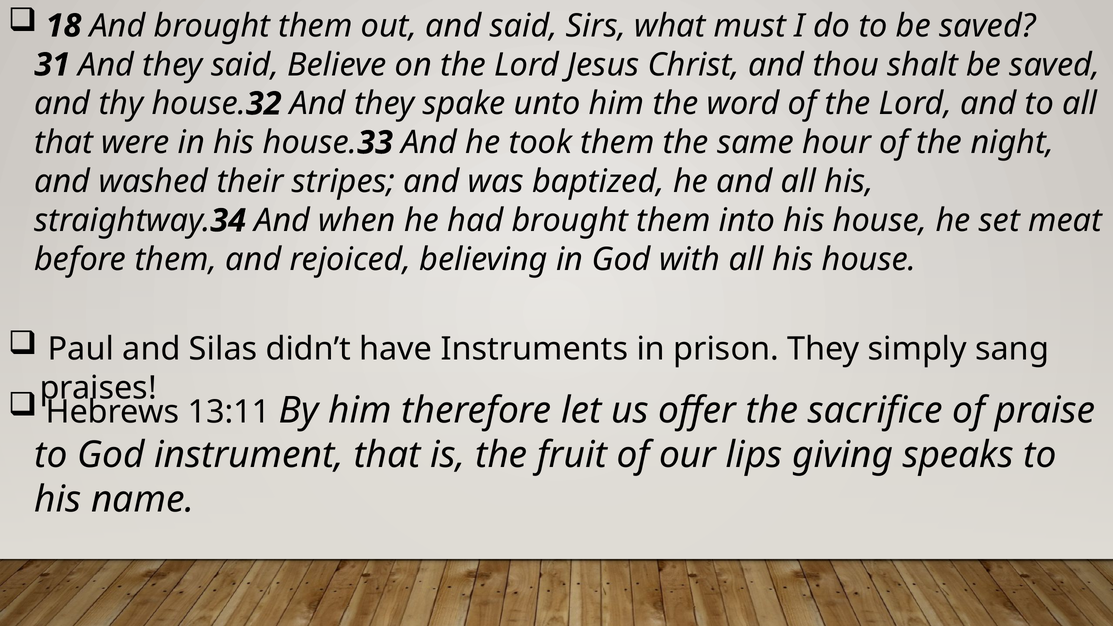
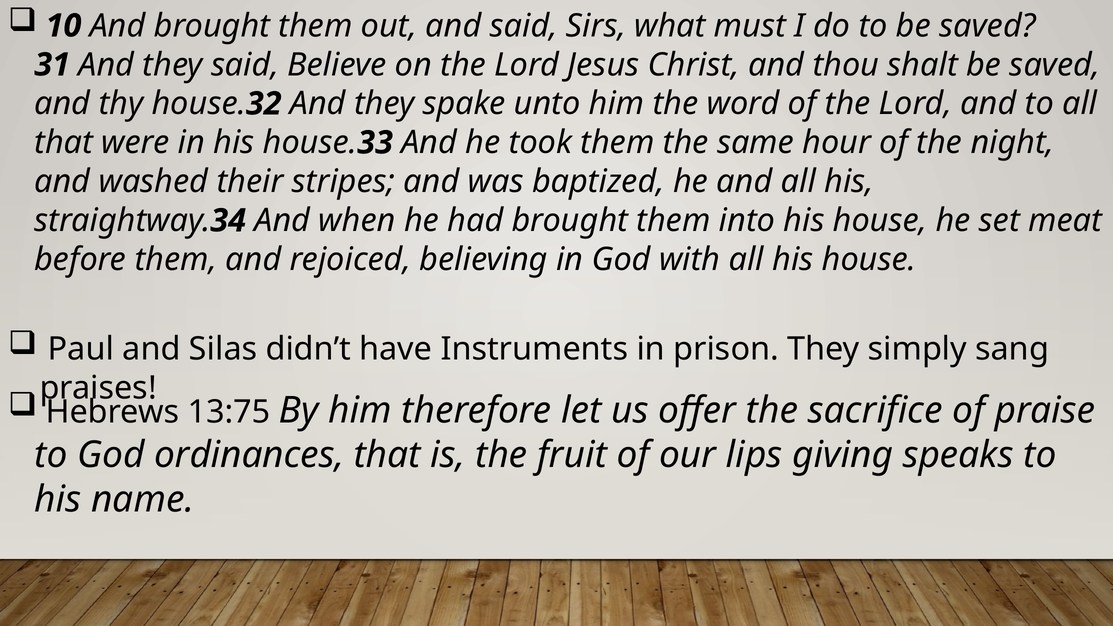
18: 18 -> 10
13:11: 13:11 -> 13:75
instrument: instrument -> ordinances
